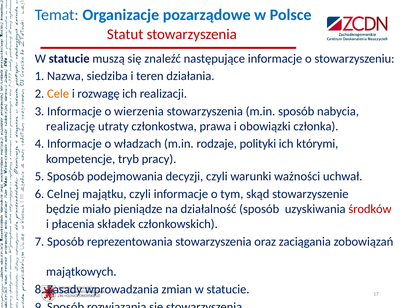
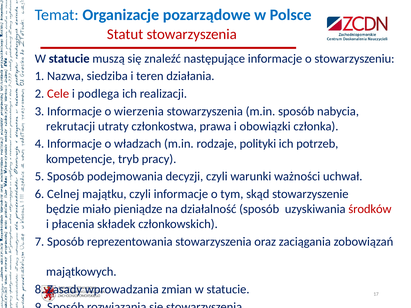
Cele colour: orange -> red
rozwagę: rozwagę -> podlega
realizację: realizację -> rekrutacji
którymi: którymi -> potrzeb
